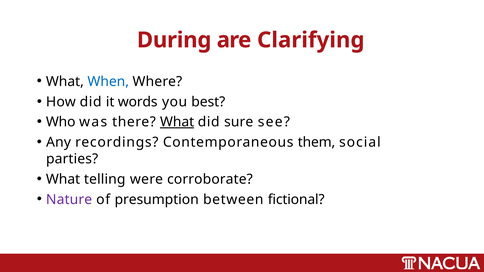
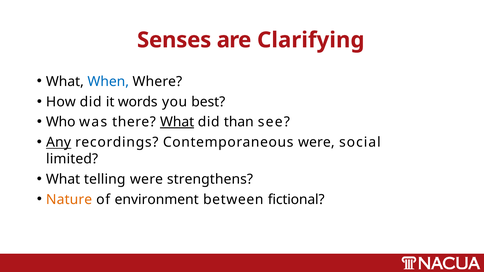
During: During -> Senses
sure: sure -> than
Any underline: none -> present
Contemporaneous them: them -> were
parties: parties -> limited
corroborate: corroborate -> strengthens
Nature colour: purple -> orange
presumption: presumption -> environment
